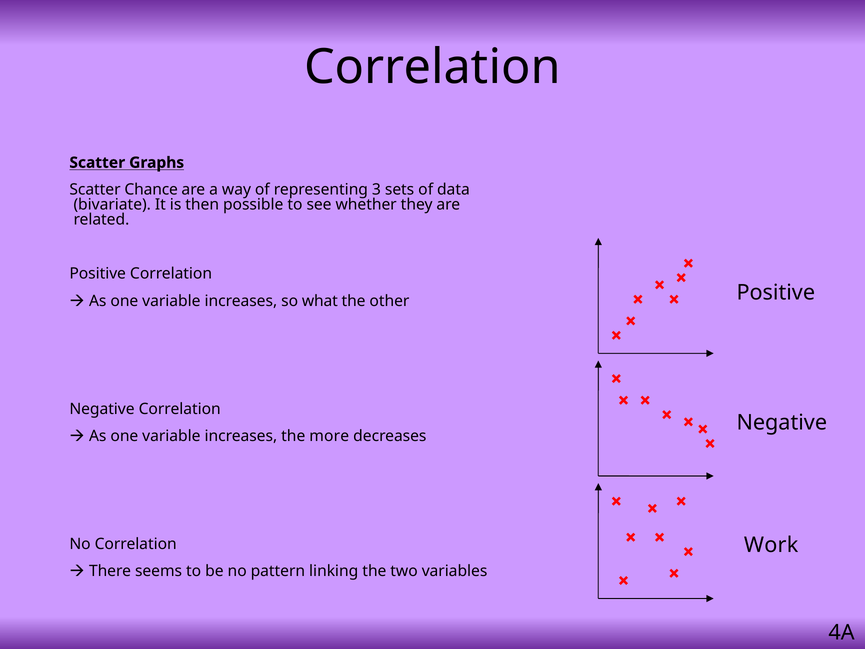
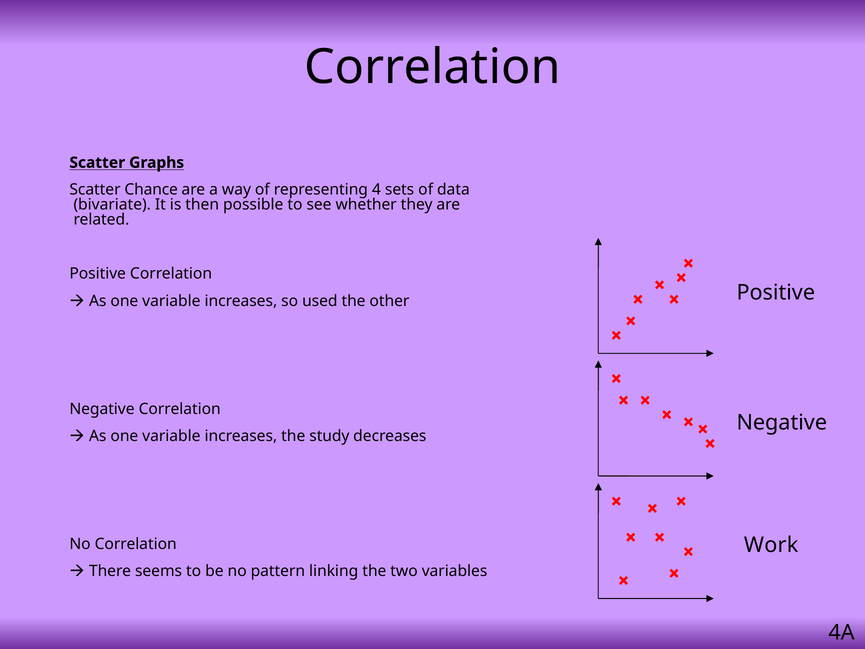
3: 3 -> 4
what: what -> used
more: more -> study
